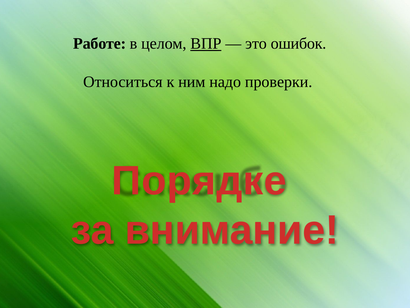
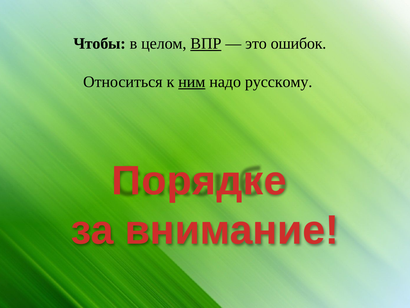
Работе: Работе -> Чтобы
ним underline: none -> present
проверки: проверки -> русскому
